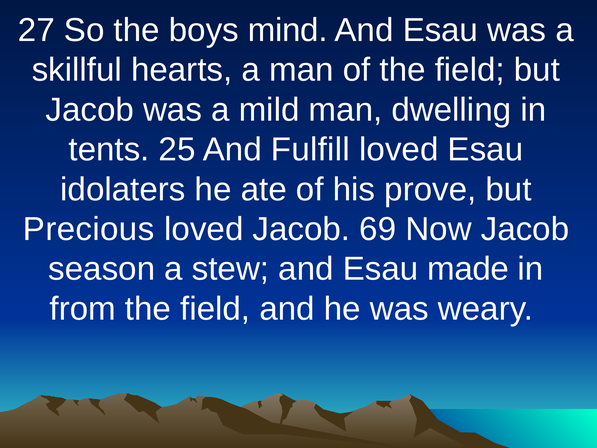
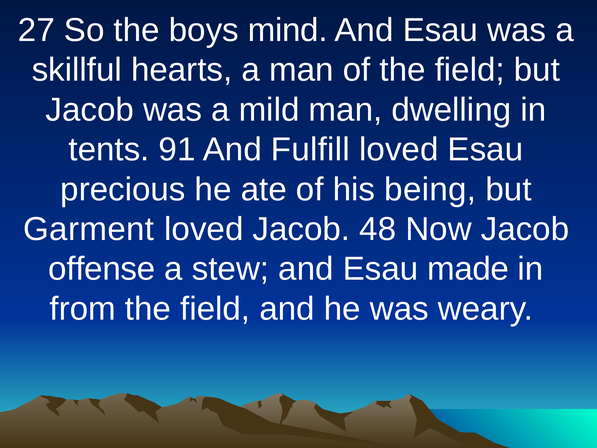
25: 25 -> 91
idolaters: idolaters -> precious
prove: prove -> being
Precious: Precious -> Garment
69: 69 -> 48
season: season -> offense
